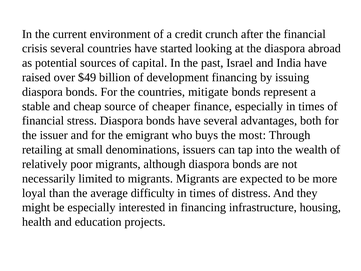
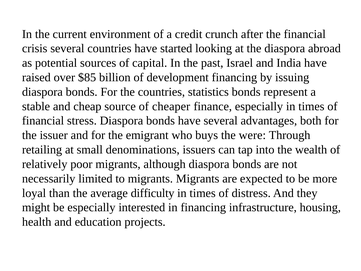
$49: $49 -> $85
mitigate: mitigate -> statistics
most: most -> were
